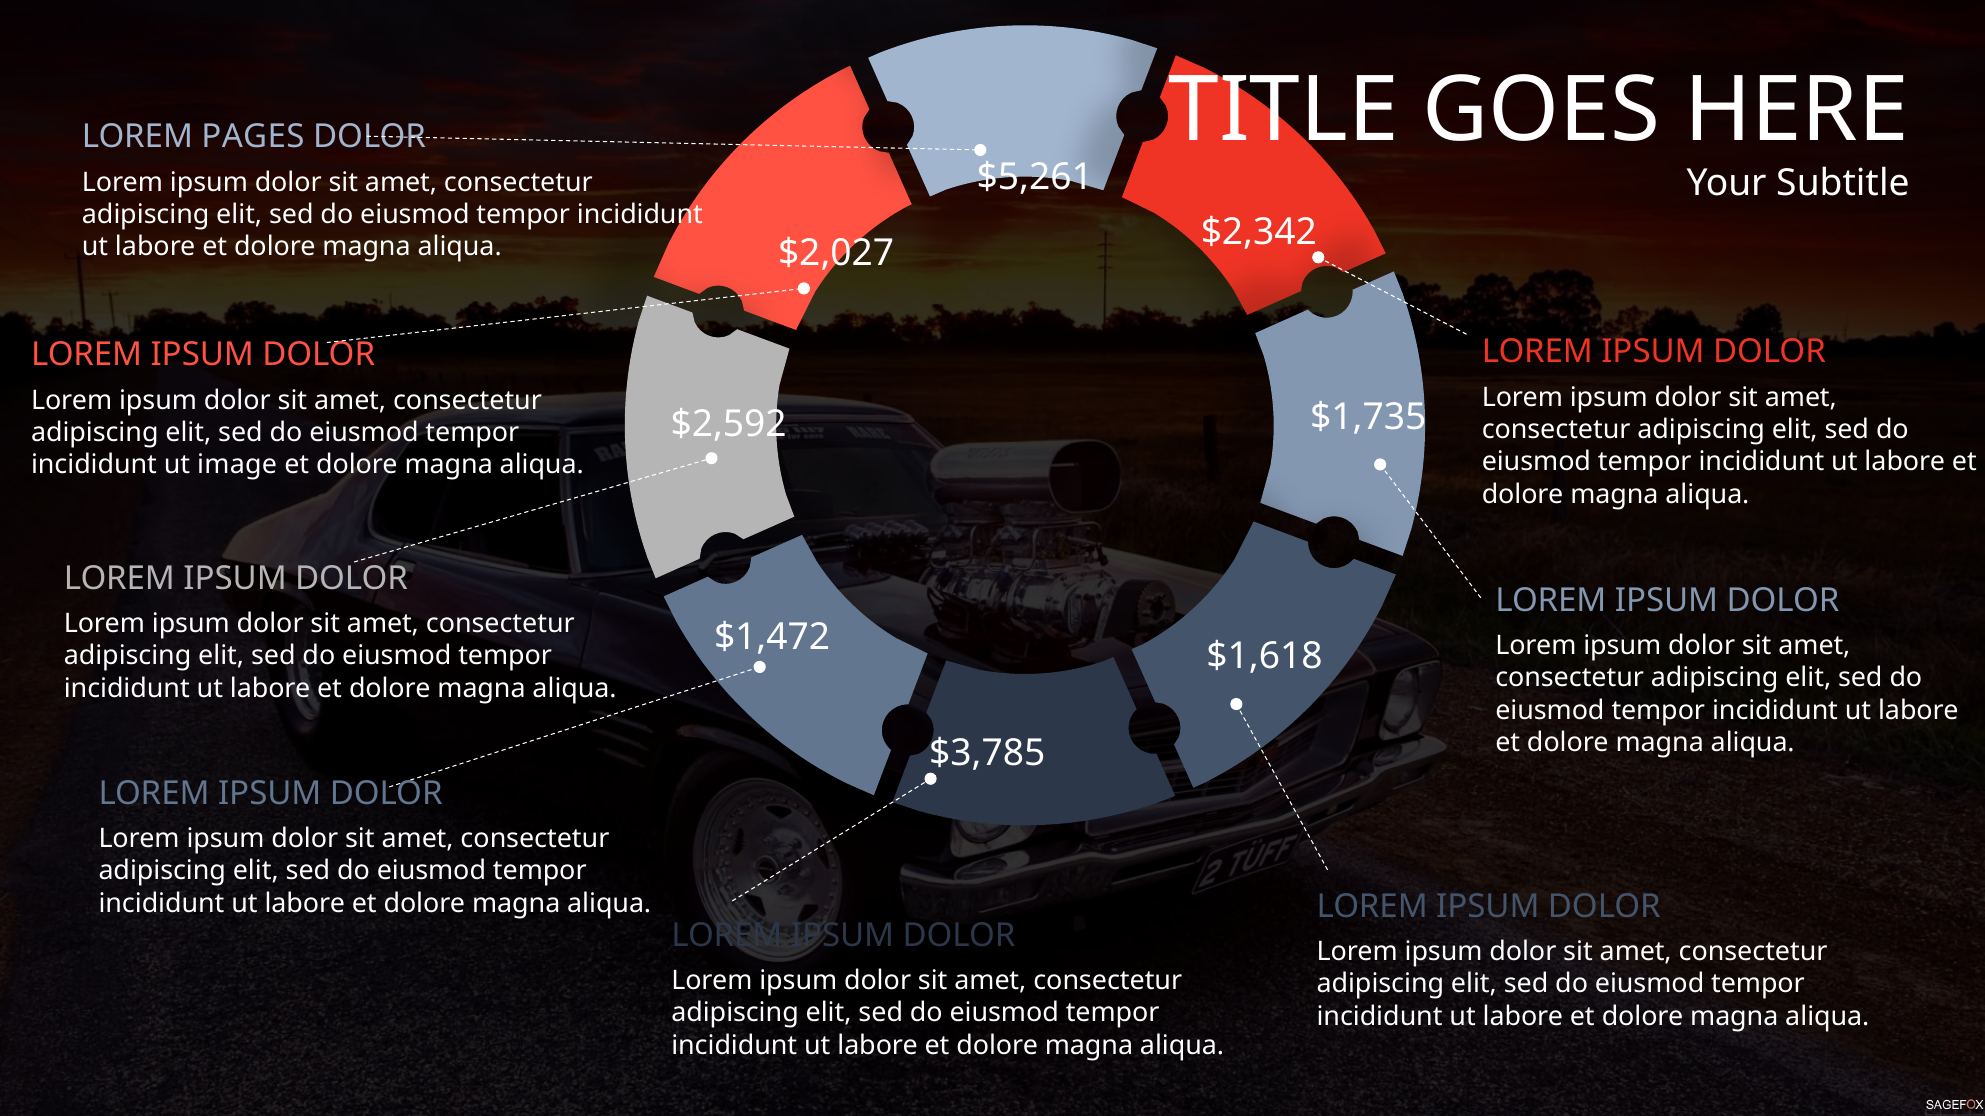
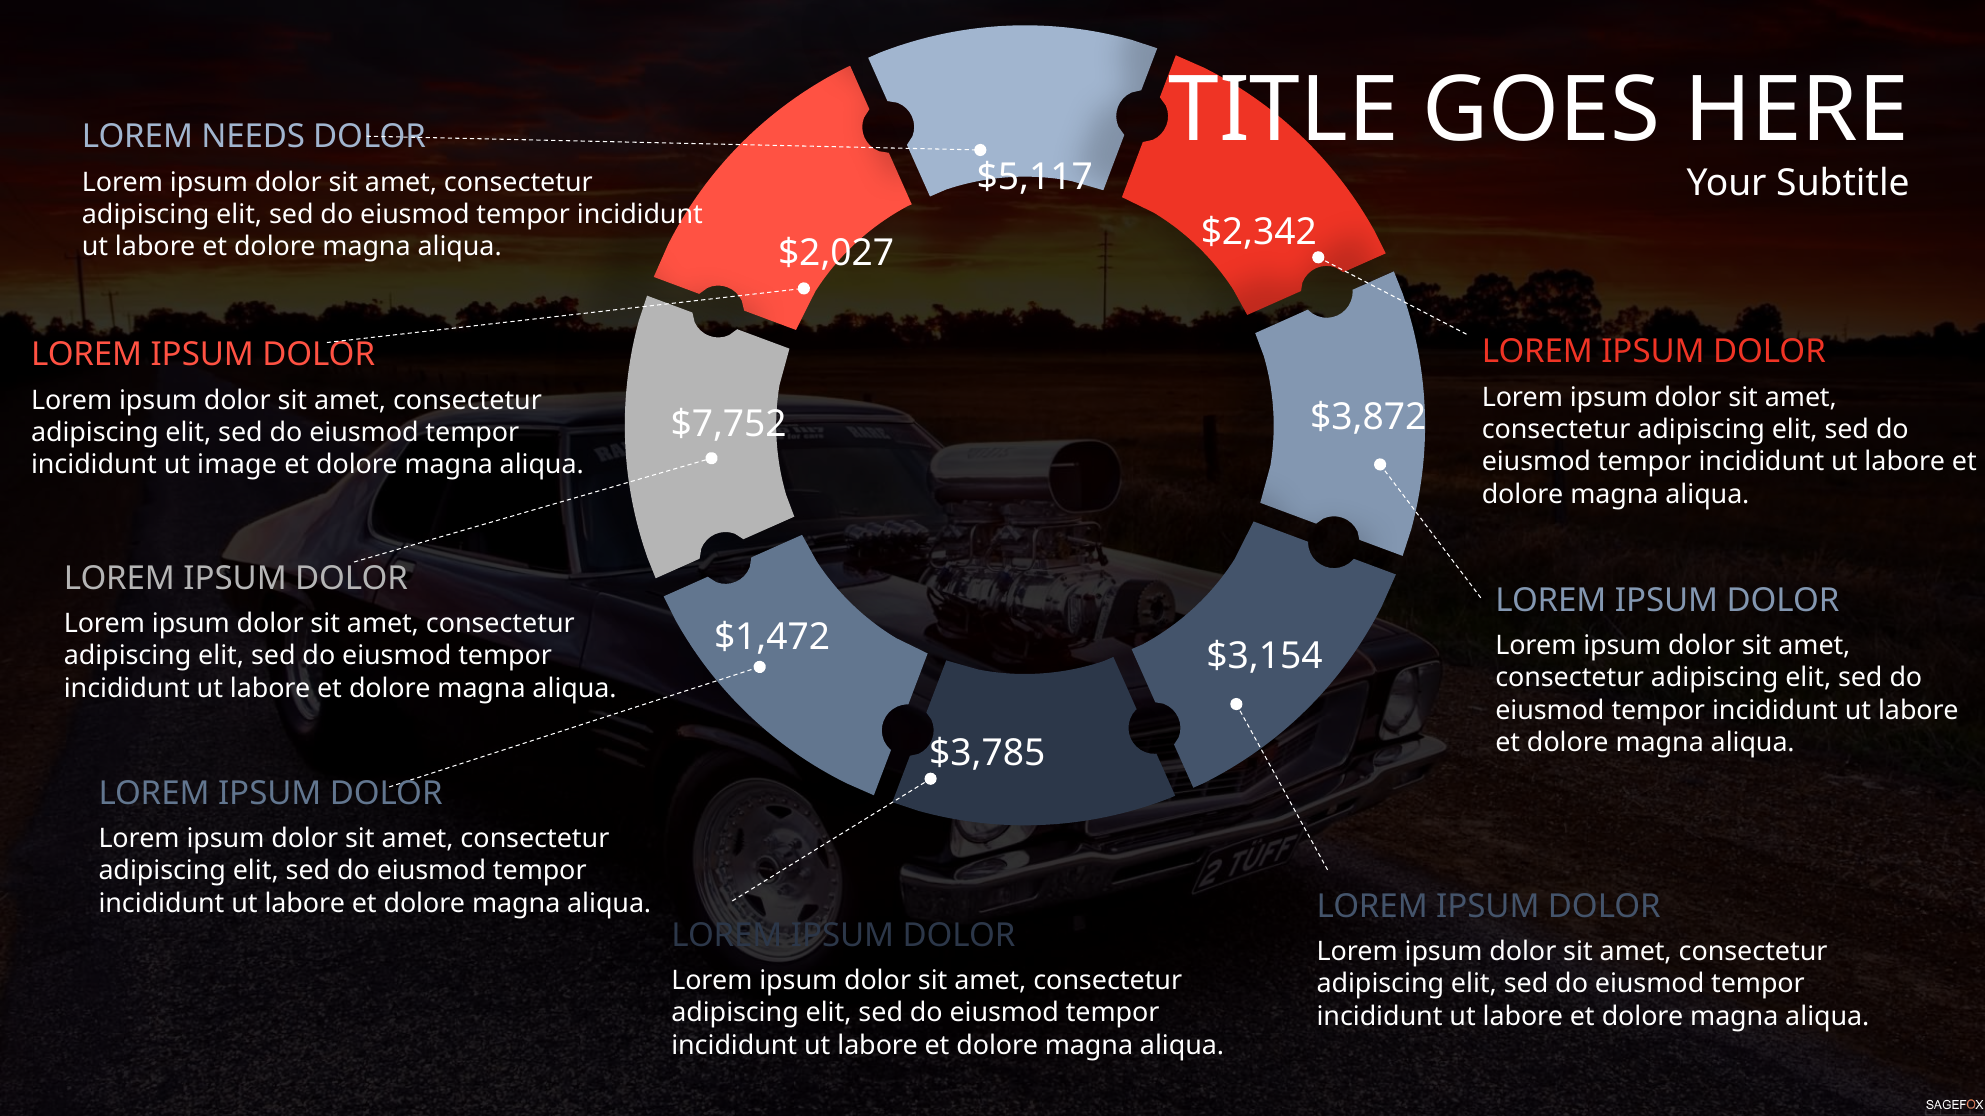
PAGES: PAGES -> NEEDS
$5,261: $5,261 -> $5,117
$1,735: $1,735 -> $3,872
$2,592: $2,592 -> $7,752
$1,618: $1,618 -> $3,154
